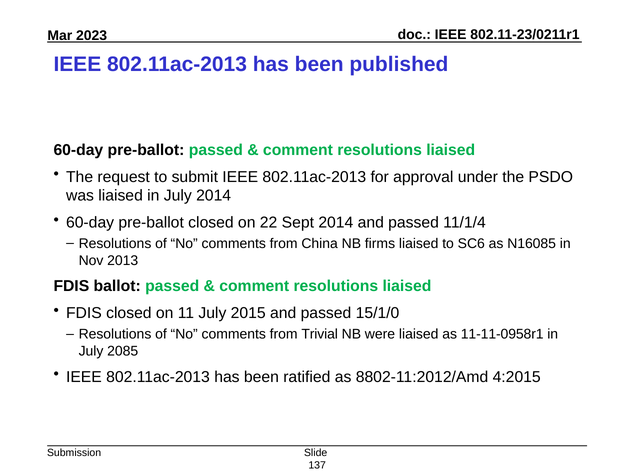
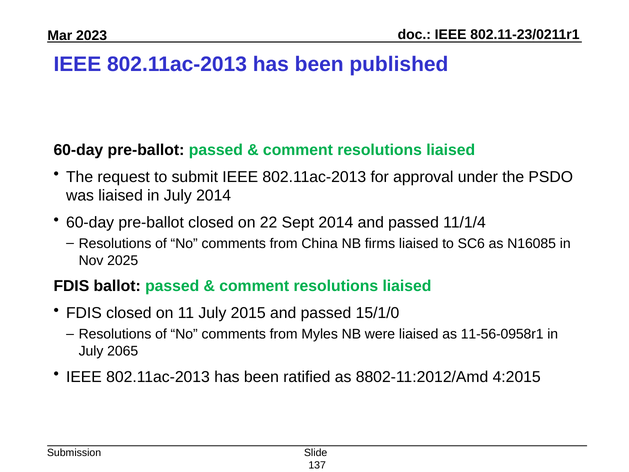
2013: 2013 -> 2025
Trivial: Trivial -> Myles
11-11-0958r1: 11-11-0958r1 -> 11-56-0958r1
2085: 2085 -> 2065
